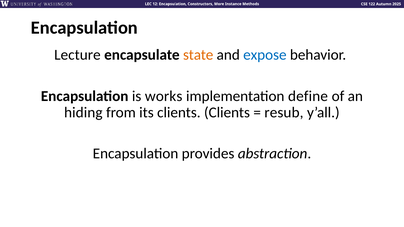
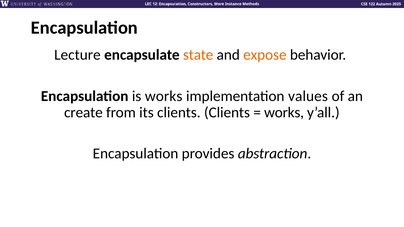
expose colour: blue -> orange
define: define -> values
hiding: hiding -> create
resub at (284, 113): resub -> works
